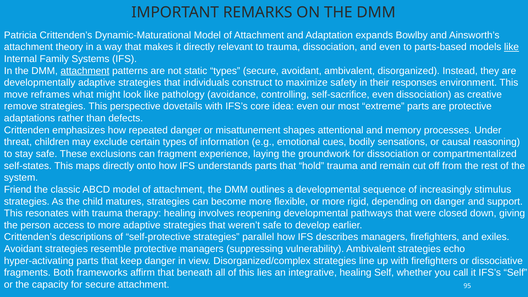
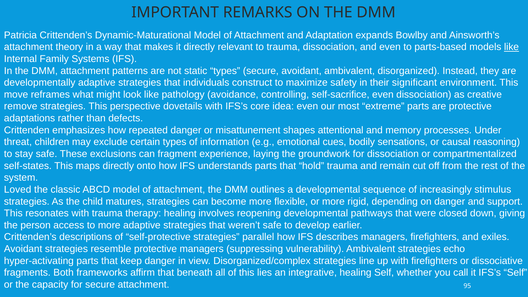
attachment at (85, 71) underline: present -> none
responses: responses -> significant
Friend: Friend -> Loved
